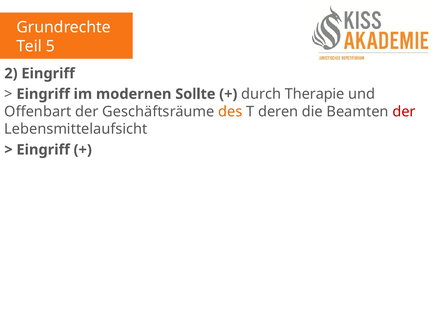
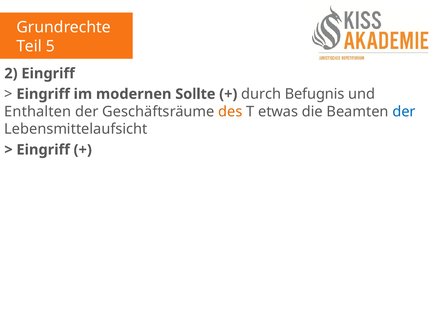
Therapie: Therapie -> Befugnis
Offenbart: Offenbart -> Enthalten
deren: deren -> etwas
der at (404, 111) colour: red -> blue
